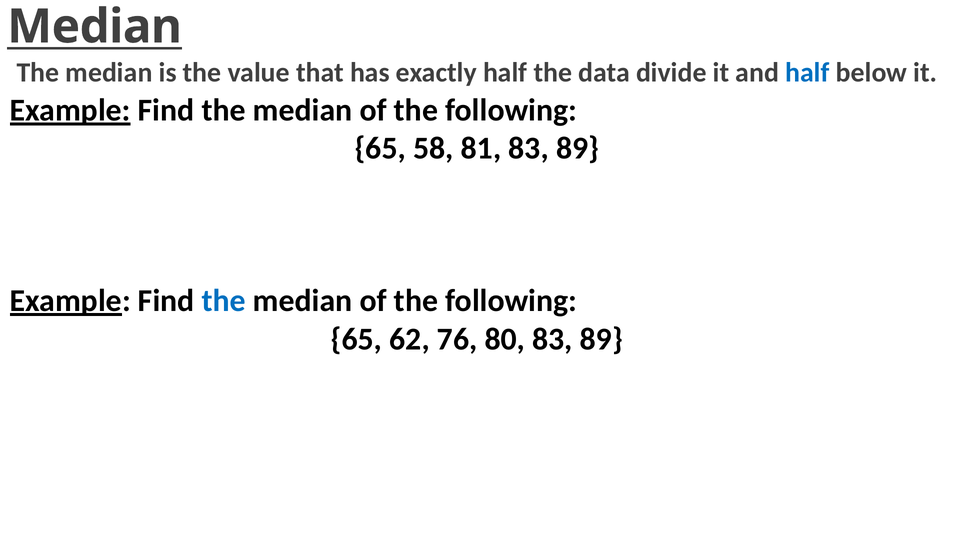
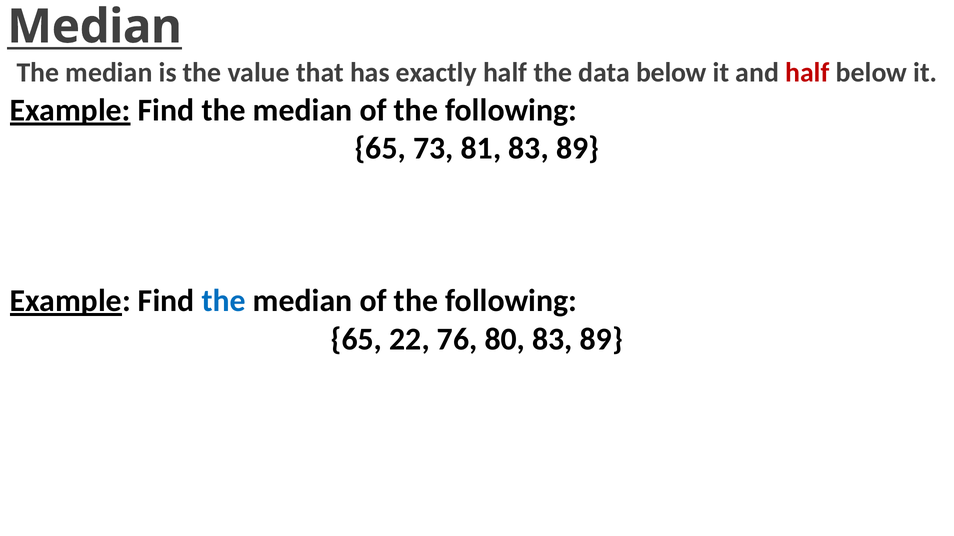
data divide: divide -> below
half at (807, 73) colour: blue -> red
58: 58 -> 73
62: 62 -> 22
